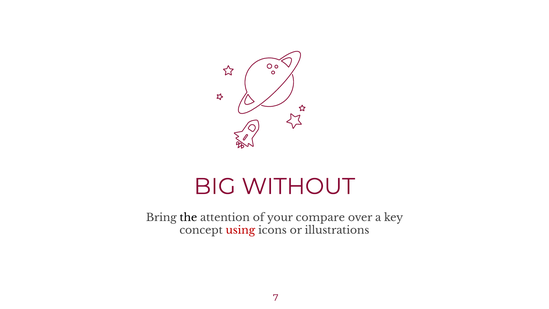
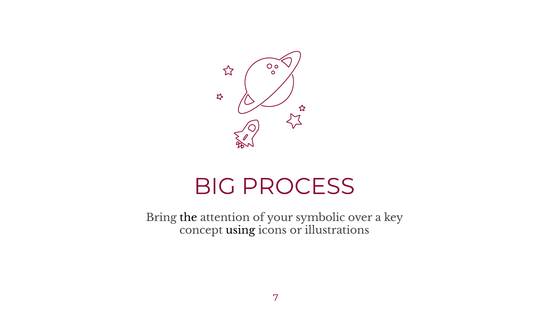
WITHOUT: WITHOUT -> PROCESS
compare: compare -> symbolic
using colour: red -> black
